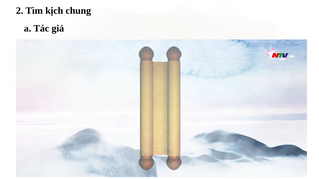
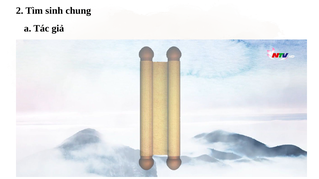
kịch: kịch -> sinh
